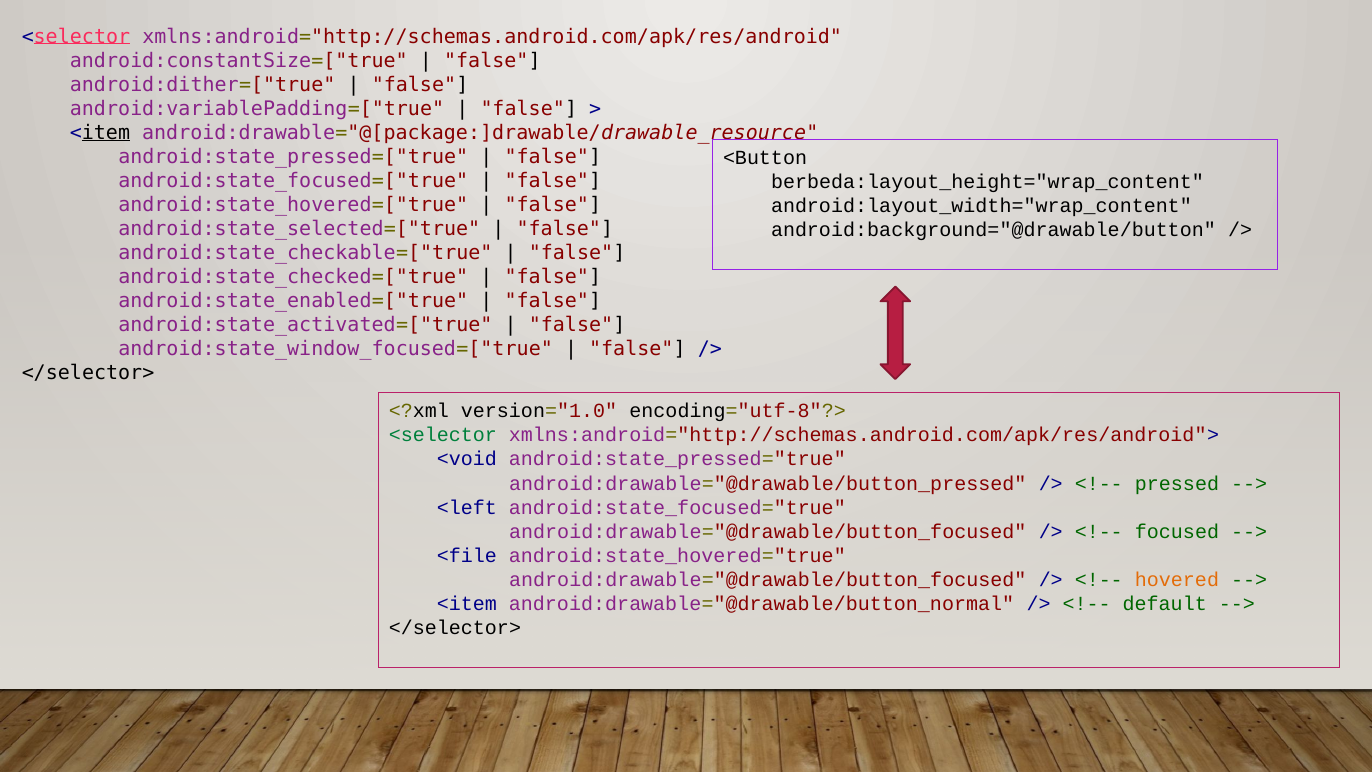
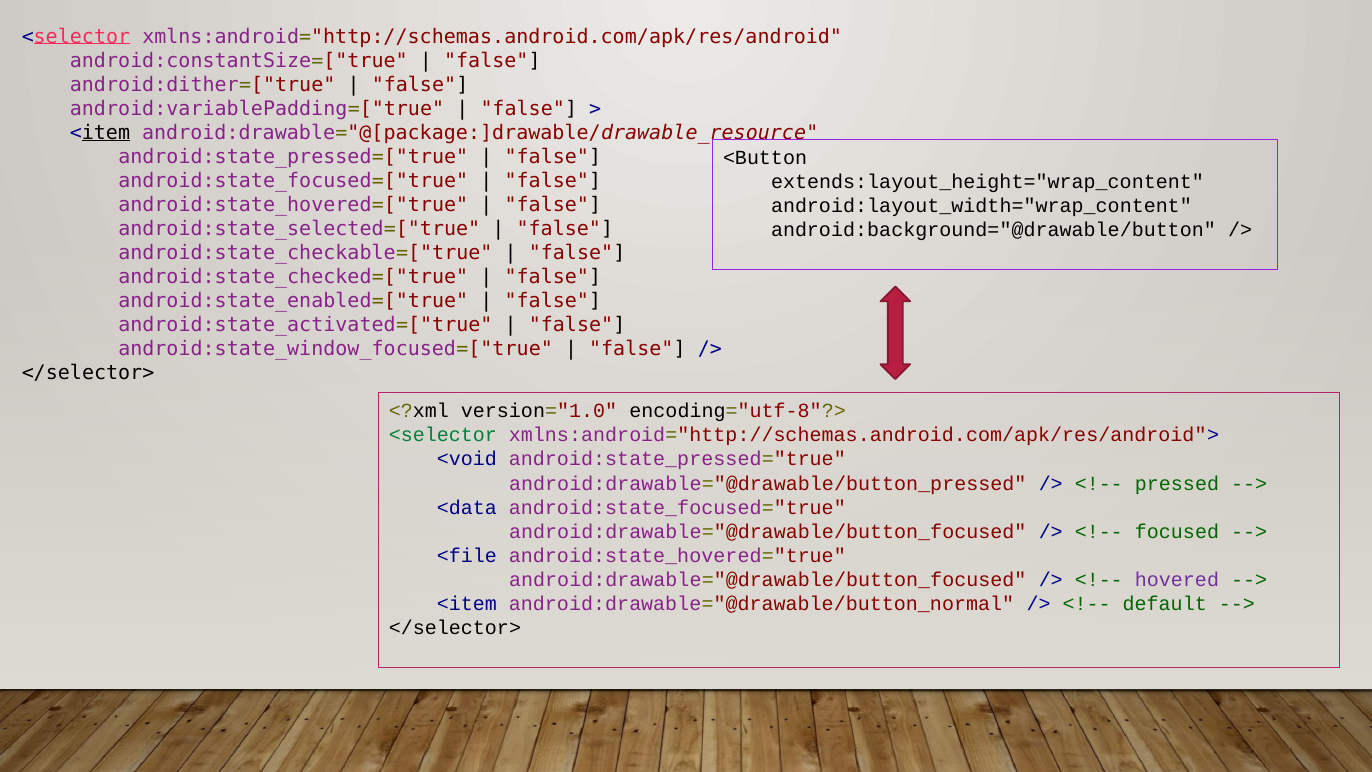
berbeda:layout_height="wrap_content: berbeda:layout_height="wrap_content -> extends:layout_height="wrap_content
<left: <left -> <data
hovered colour: orange -> purple
